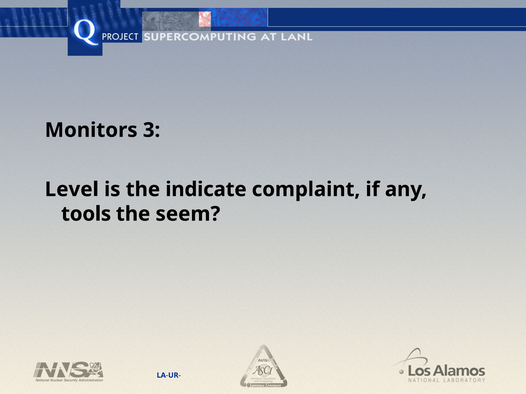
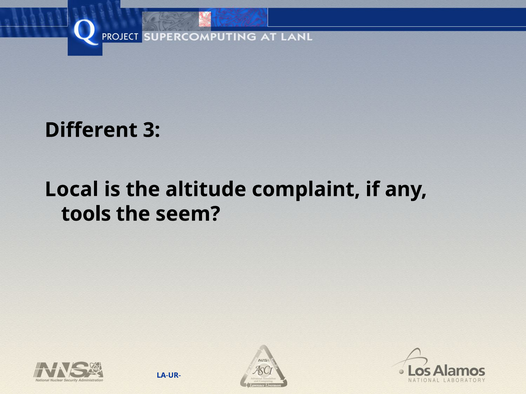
Monitors: Monitors -> Different
Level: Level -> Local
indicate: indicate -> altitude
